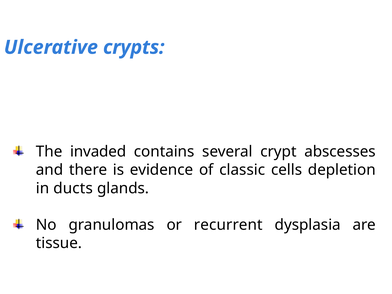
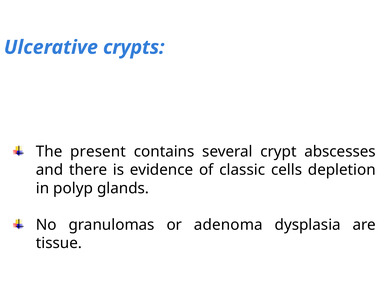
invaded: invaded -> present
ducts: ducts -> polyp
recurrent: recurrent -> adenoma
